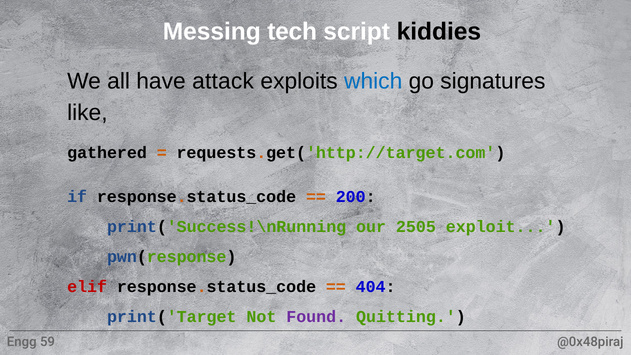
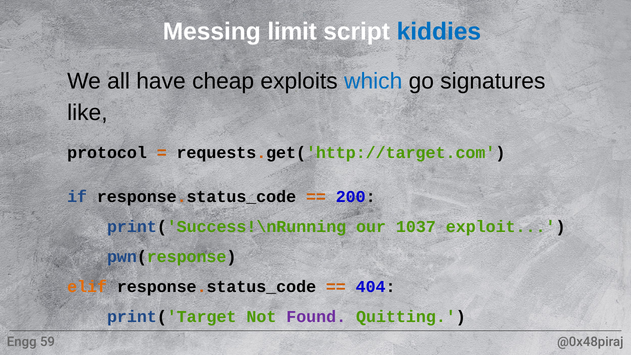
tech: tech -> limit
kiddies colour: black -> blue
attack: attack -> cheap
gathered: gathered -> protocol
2505: 2505 -> 1037
elif colour: red -> orange
